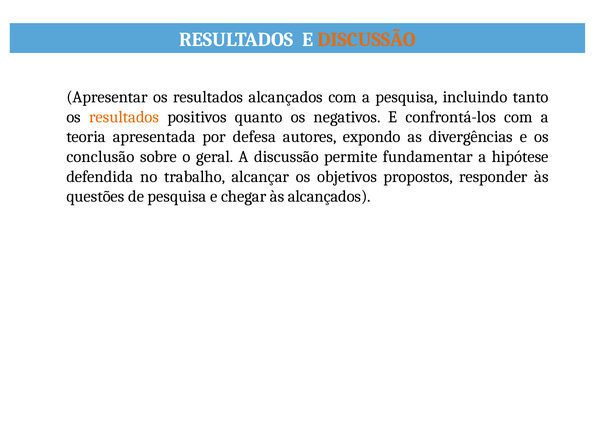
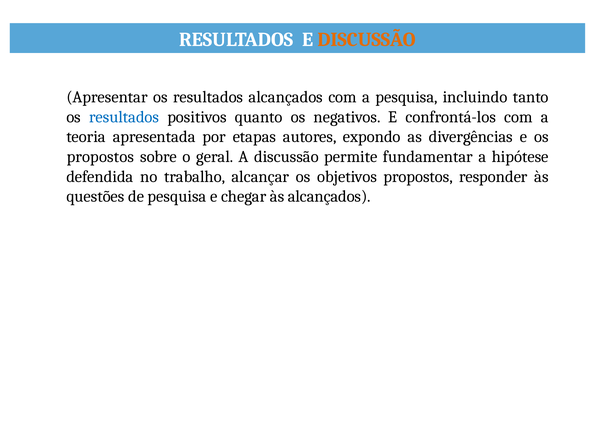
resultados at (124, 117) colour: orange -> blue
defesa: defesa -> etapas
conclusão at (100, 157): conclusão -> propostos
